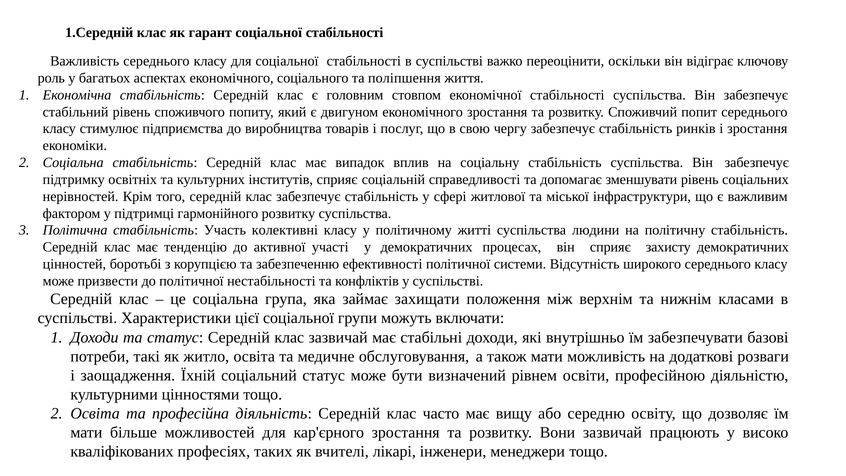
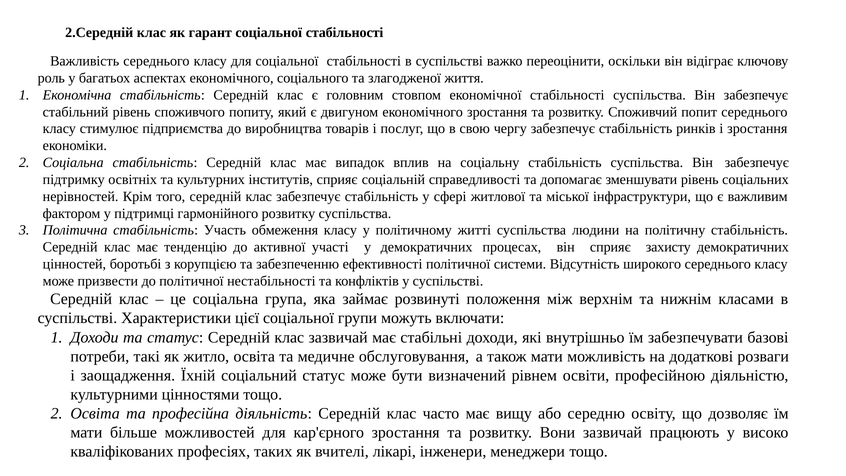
1.Середній: 1.Середній -> 2.Середній
поліпшення: поліпшення -> злагодженої
колективні: колективні -> обмеження
захищати: захищати -> розвинуті
